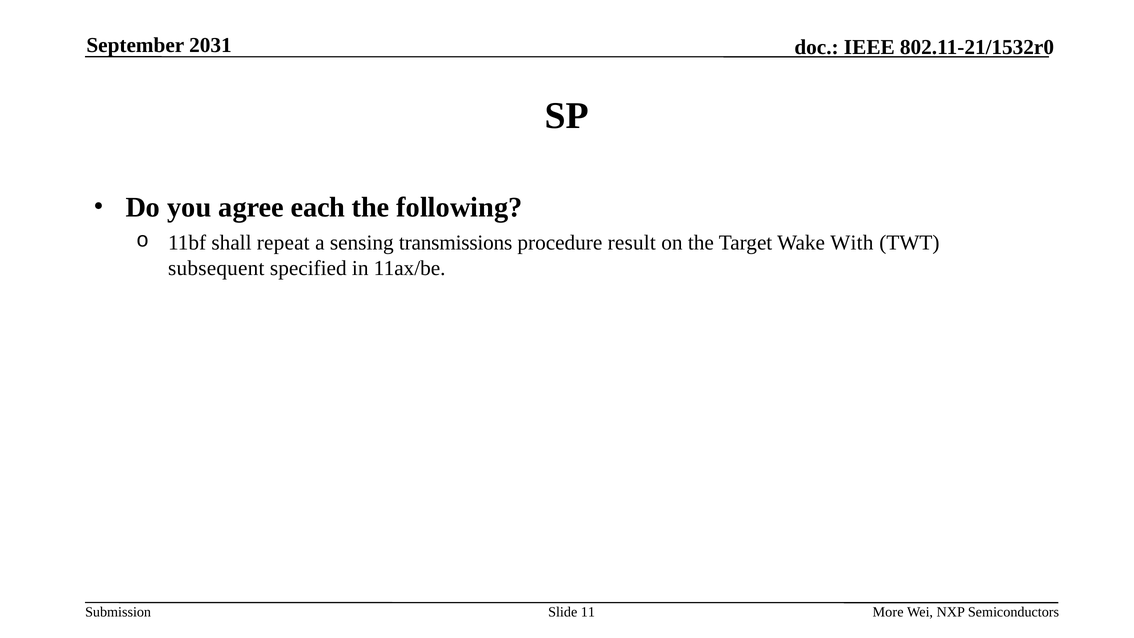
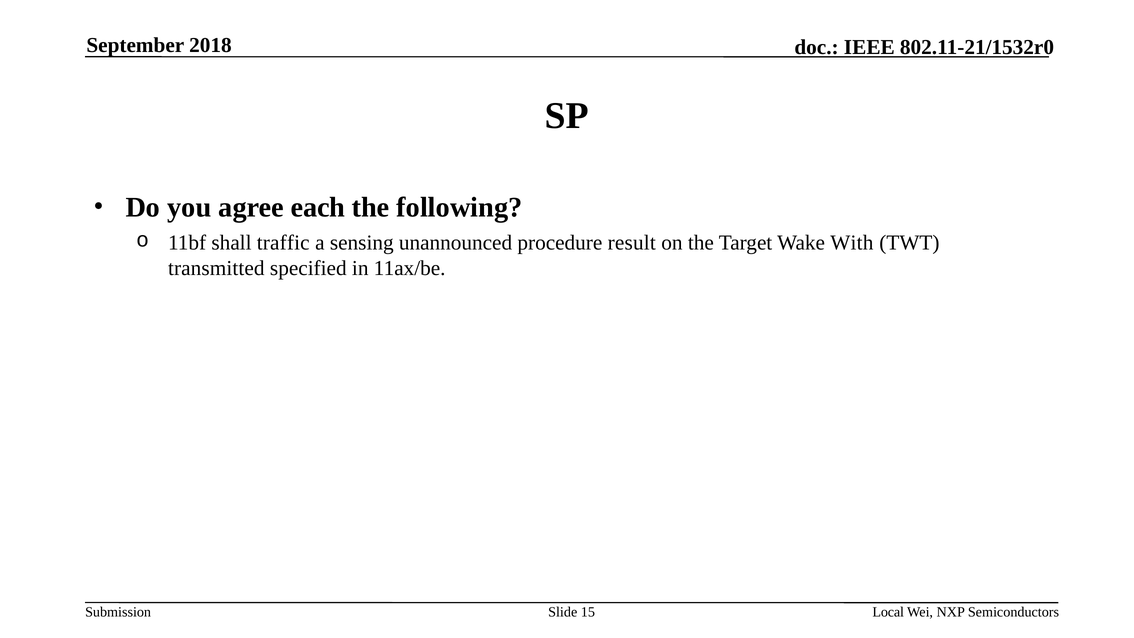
2031: 2031 -> 2018
repeat: repeat -> traffic
transmissions: transmissions -> unannounced
subsequent: subsequent -> transmitted
11: 11 -> 15
More: More -> Local
